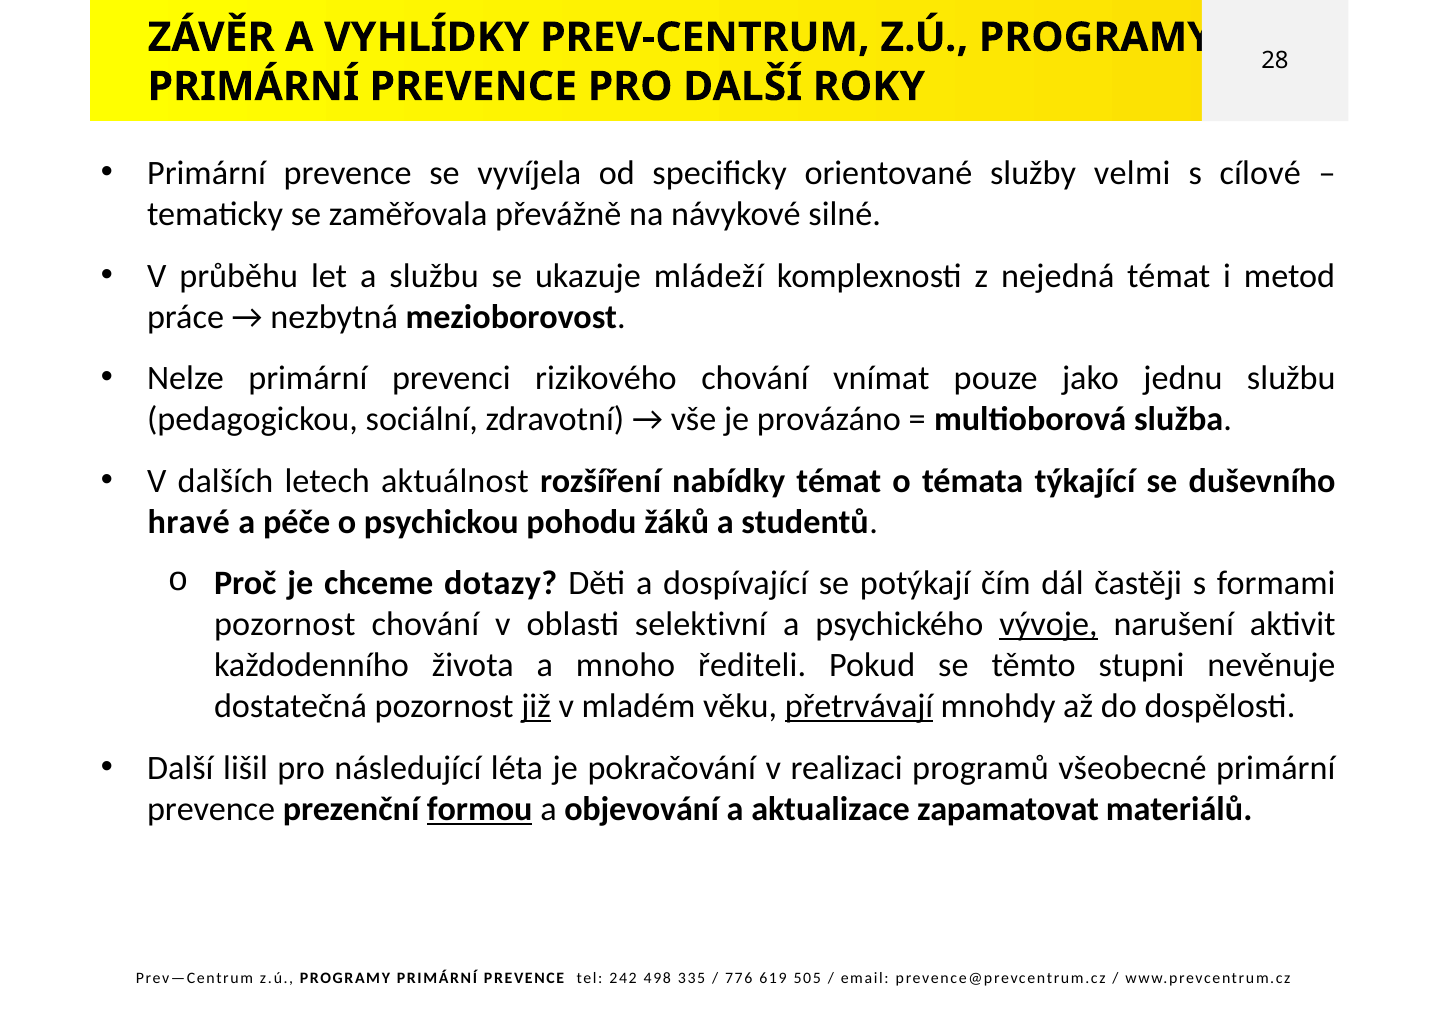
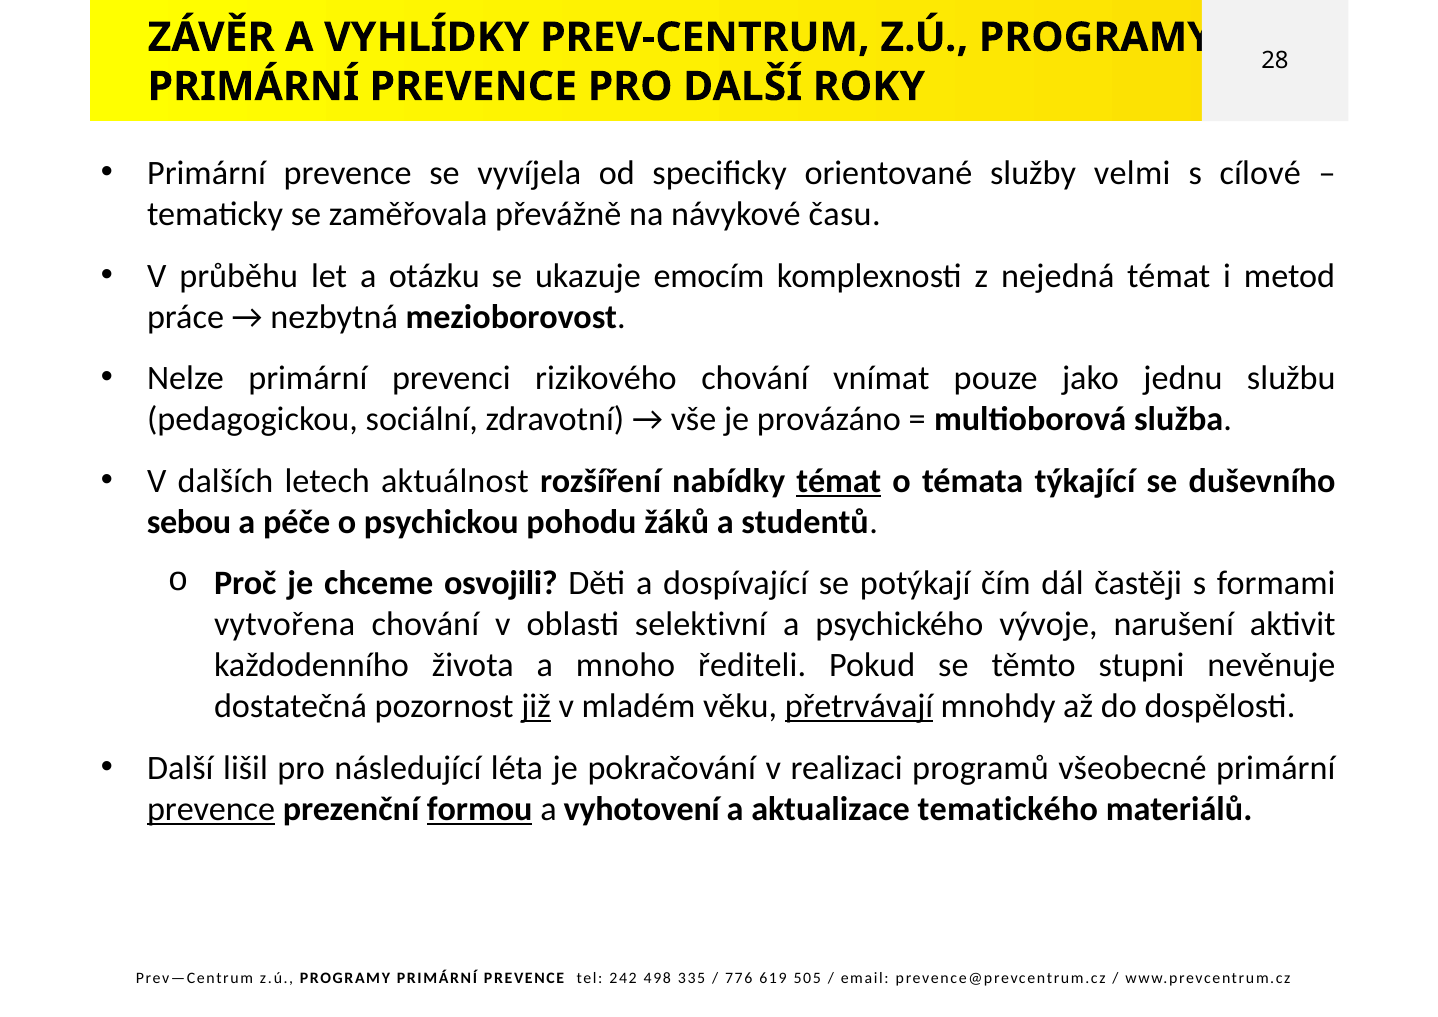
silné: silné -> času
a službu: službu -> otázku
mládeží: mládeží -> emocím
témat at (839, 481) underline: none -> present
hravé: hravé -> sebou
dotazy: dotazy -> osvojili
pozornost at (285, 625): pozornost -> vytvořena
vývoje underline: present -> none
prevence at (211, 809) underline: none -> present
objevování: objevování -> vyhotovení
zapamatovat: zapamatovat -> tematického
